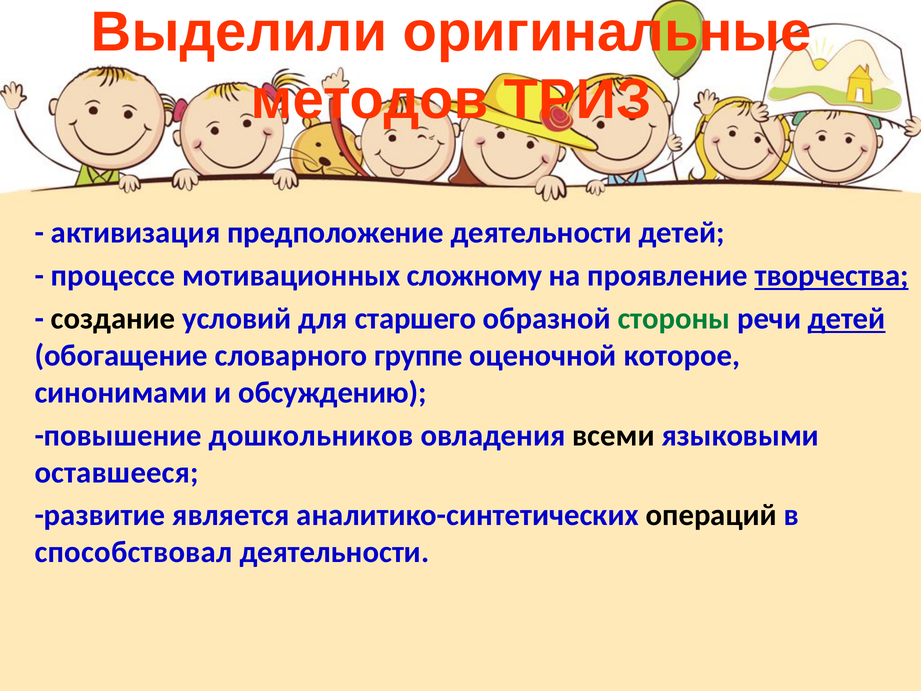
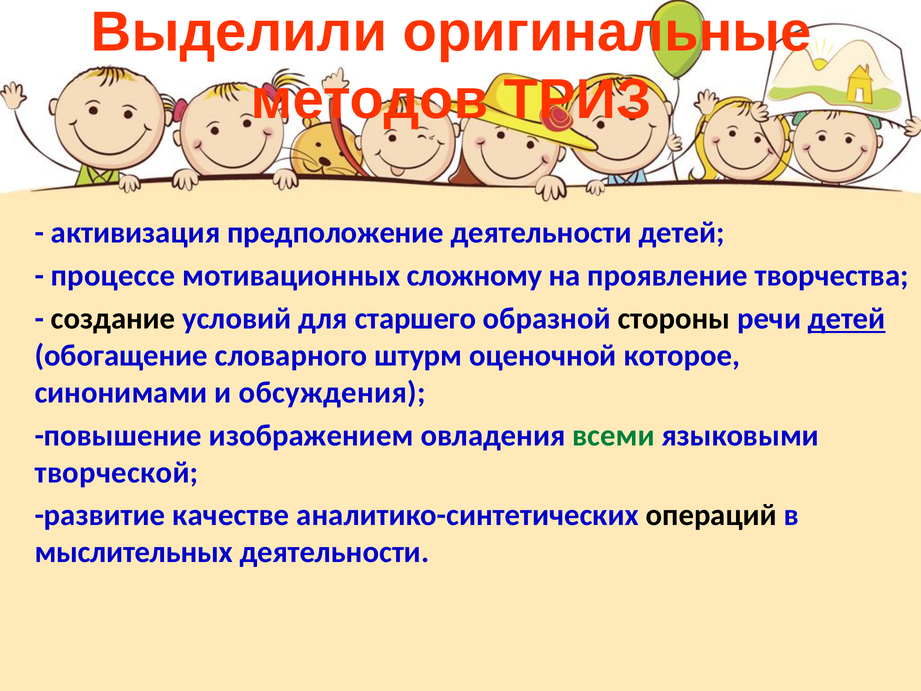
творчества underline: present -> none
стороны colour: green -> black
группе: группе -> штурм
обсуждению: обсуждению -> обсуждения
дошкольников: дошкольников -> изображением
всеми colour: black -> green
оставшееся: оставшееся -> творческой
является: является -> качестве
способствовал: способствовал -> мыслительных
